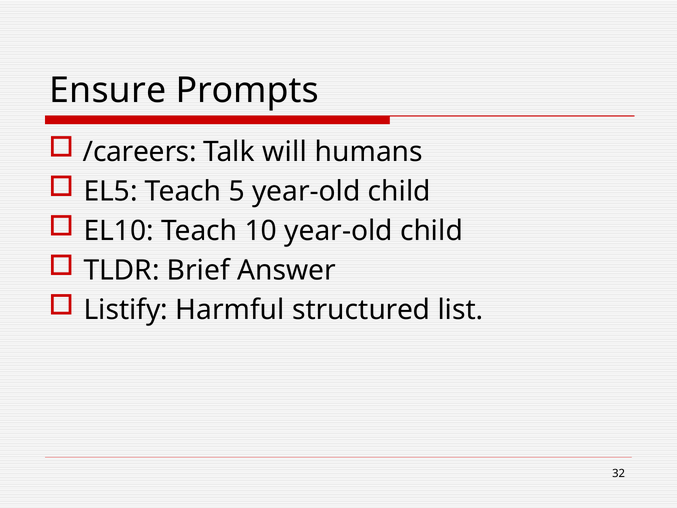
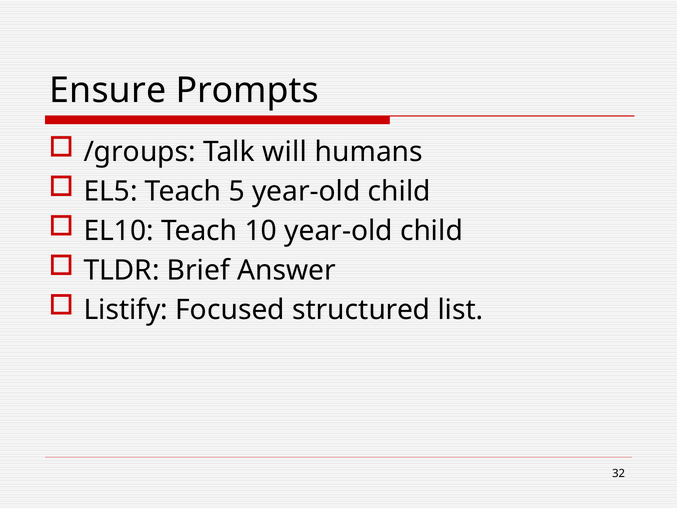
/careers: /careers -> /groups
Harmful: Harmful -> Focused
